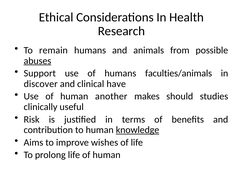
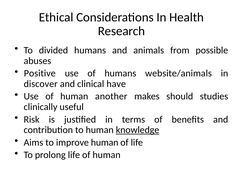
remain: remain -> divided
abuses underline: present -> none
Support: Support -> Positive
faculties/animals: faculties/animals -> website/animals
improve wishes: wishes -> human
